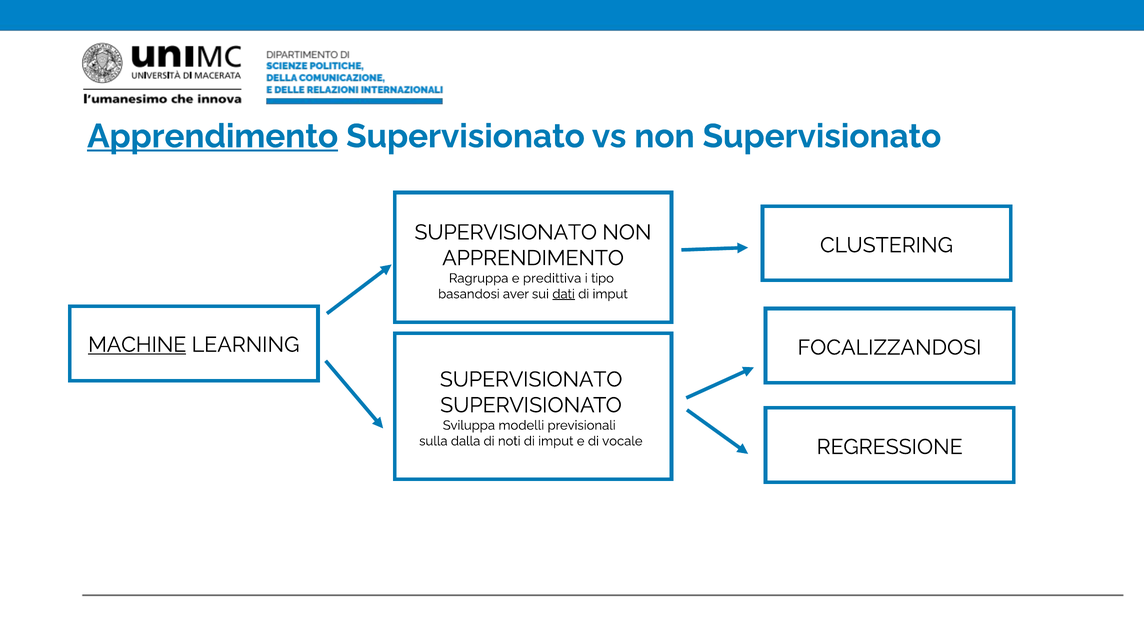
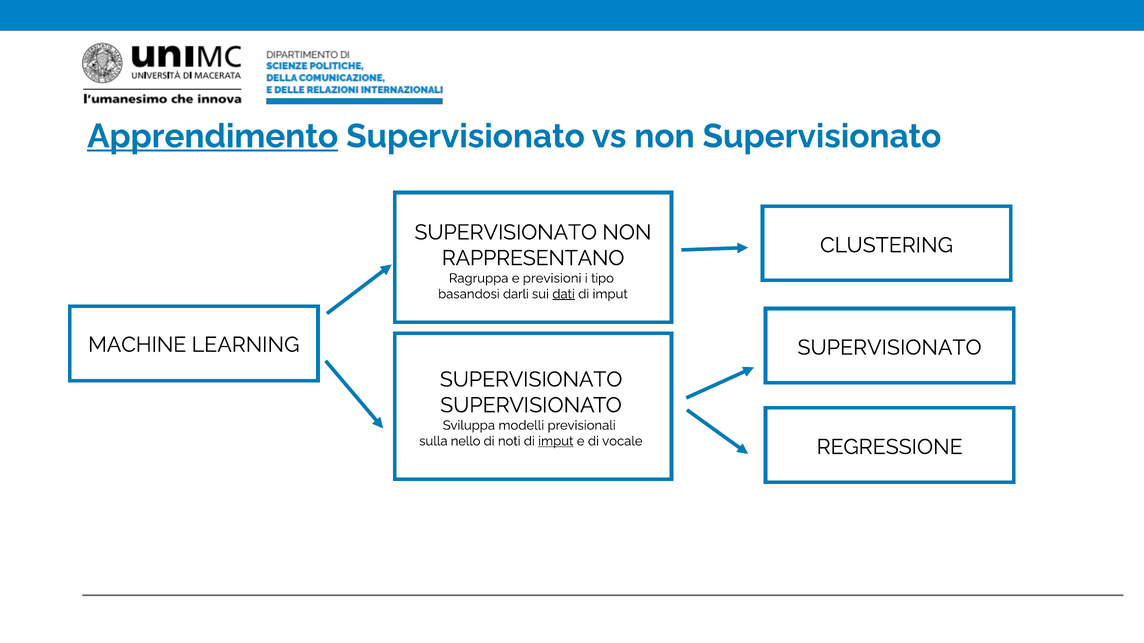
APPRENDIMENTO at (533, 258): APPRENDIMENTO -> RAPPRESENTANO
predittiva: predittiva -> previsioni
aver: aver -> darli
MACHINE underline: present -> none
FOCALIZZANDOSI at (890, 348): FOCALIZZANDOSI -> SUPERVISIONATO
dalla: dalla -> nello
imput at (556, 441) underline: none -> present
